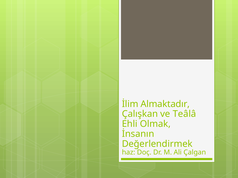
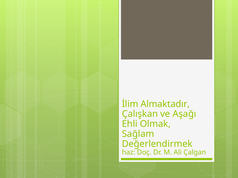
Teâlâ: Teâlâ -> Aşağı
İnsanın: İnsanın -> Sağlam
